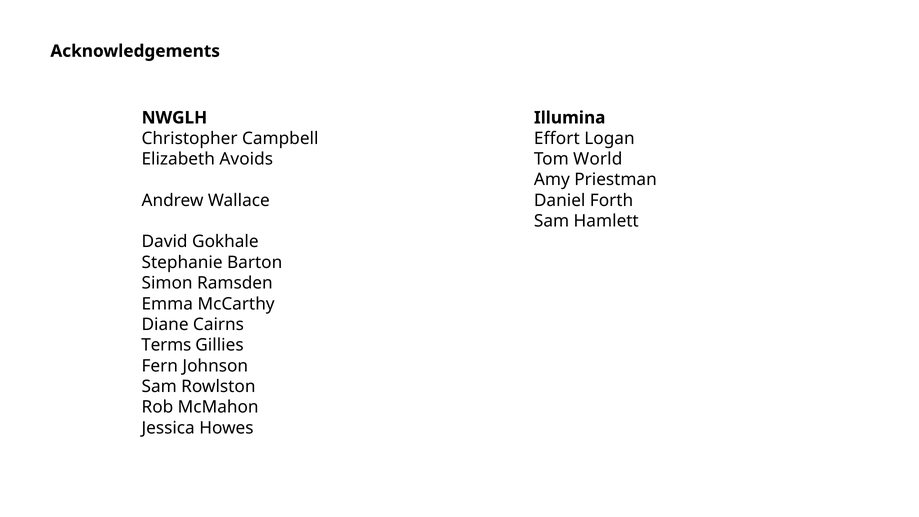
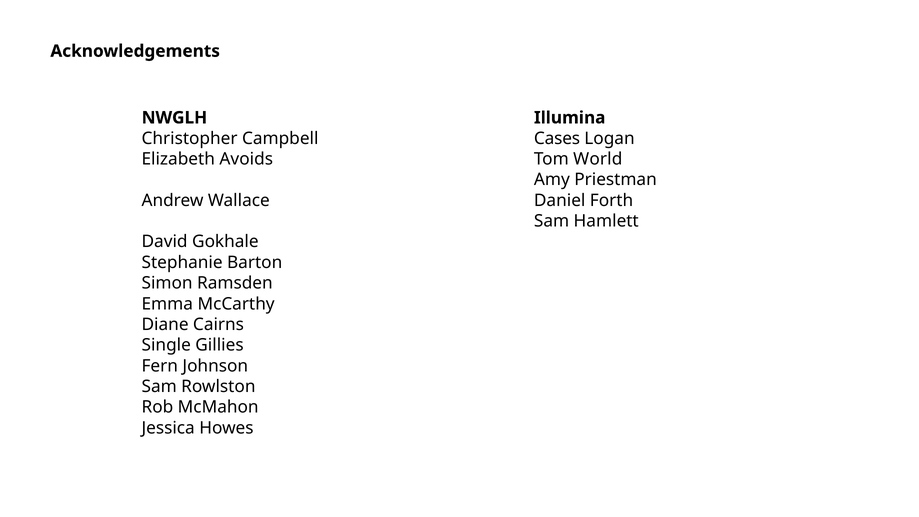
Effort: Effort -> Cases
Terms: Terms -> Single
